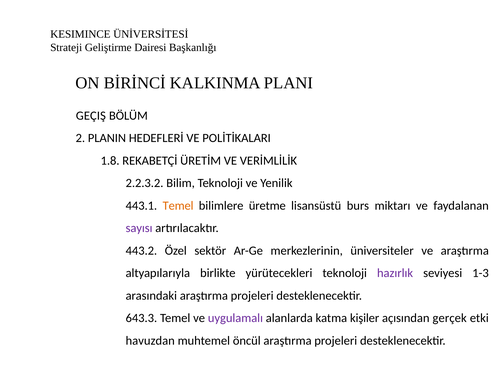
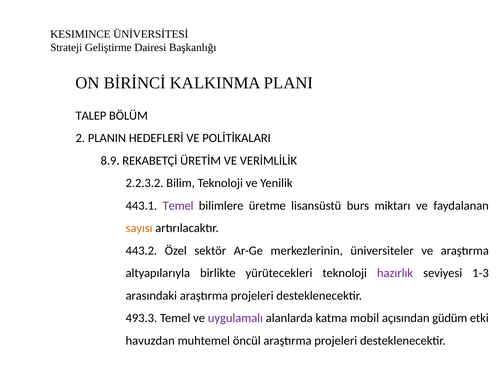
GEÇIŞ: GEÇIŞ -> TALEP
1.8: 1.8 -> 8.9
Temel at (178, 206) colour: orange -> purple
sayısı colour: purple -> orange
643.3: 643.3 -> 493.3
kişiler: kişiler -> mobil
gerçek: gerçek -> güdüm
